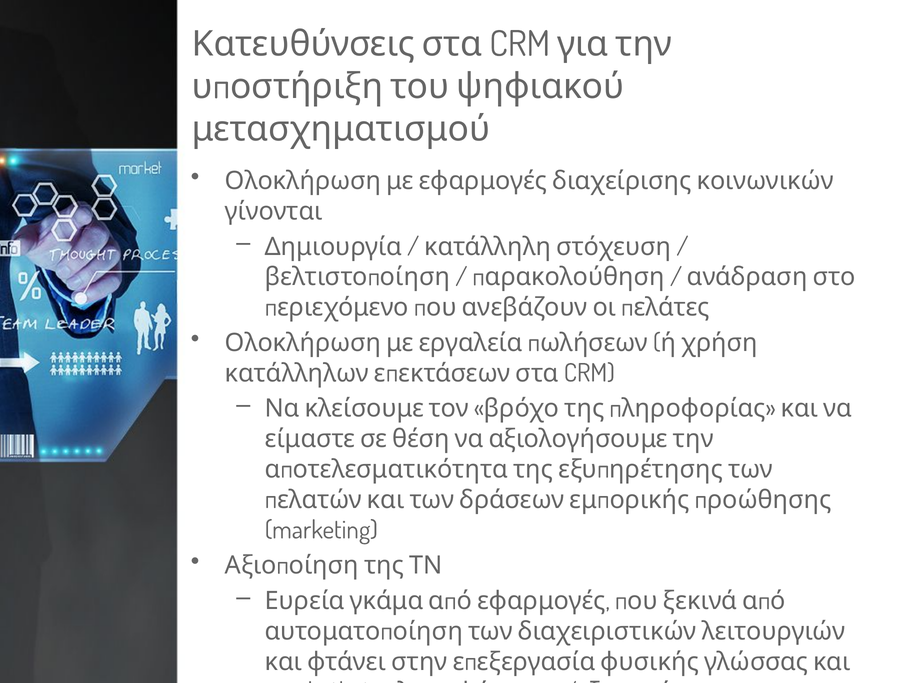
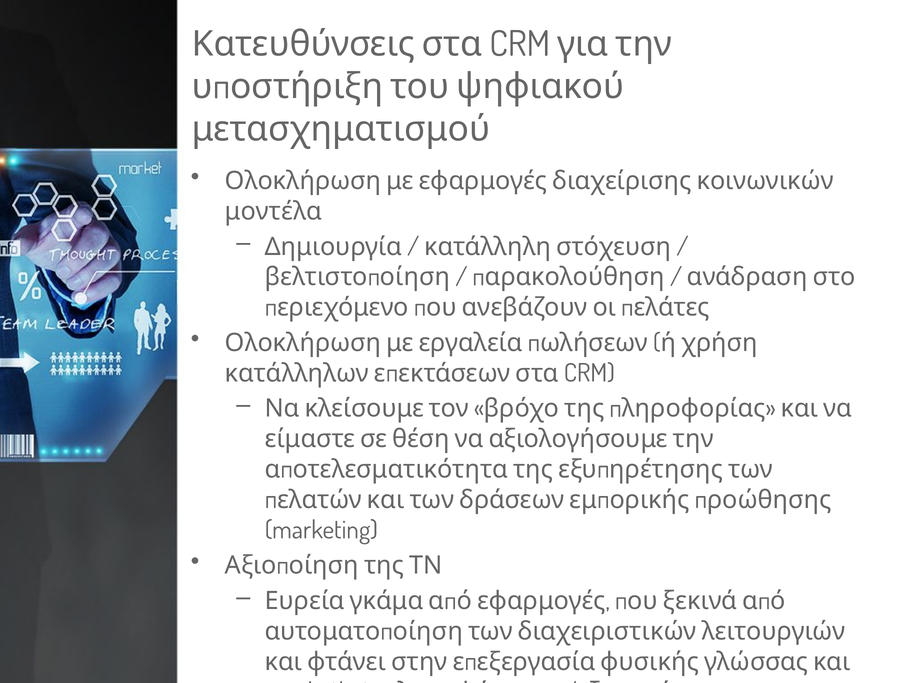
γίνονται: γίνονται -> μοντέλα
